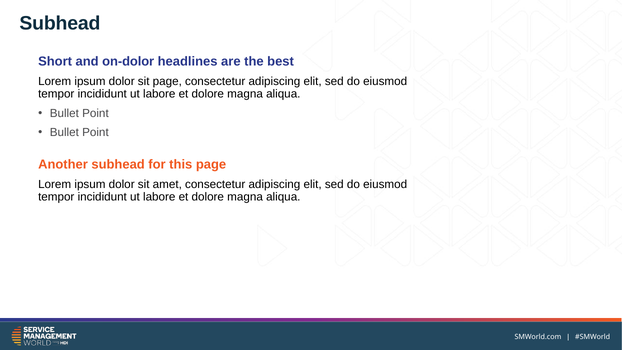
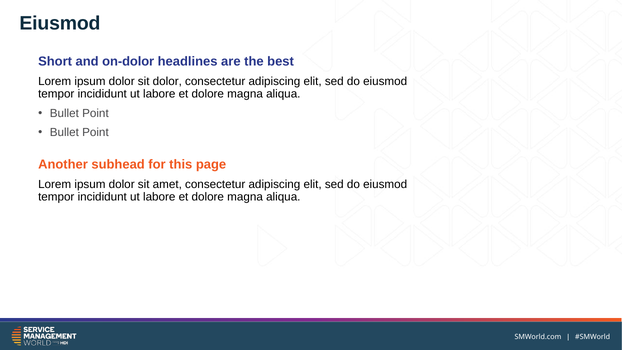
Subhead at (60, 23): Subhead -> Eiusmod
sit page: page -> dolor
